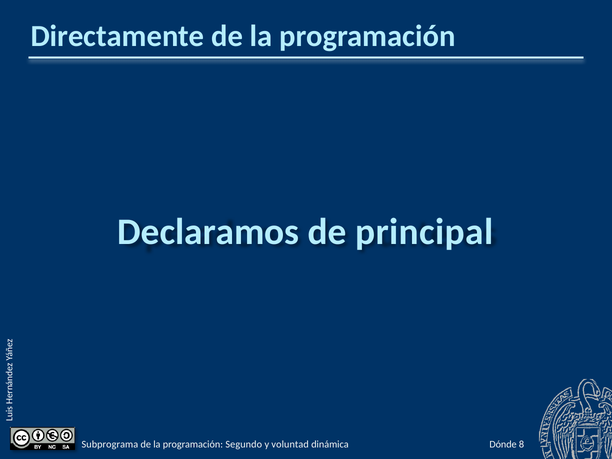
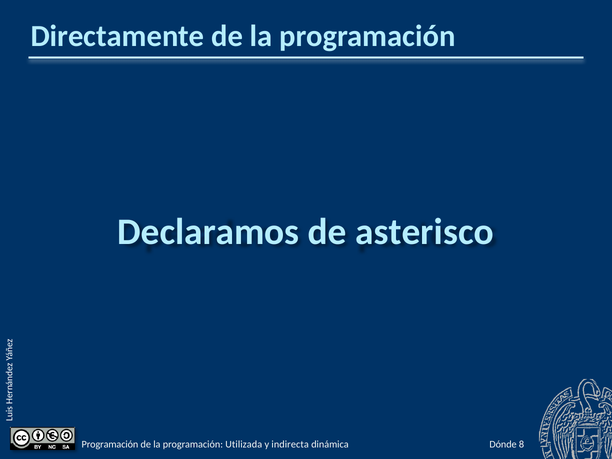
principal: principal -> asterisco
Subprograma at (110, 444): Subprograma -> Programación
Segundo: Segundo -> Utilizada
voluntad: voluntad -> indirecta
